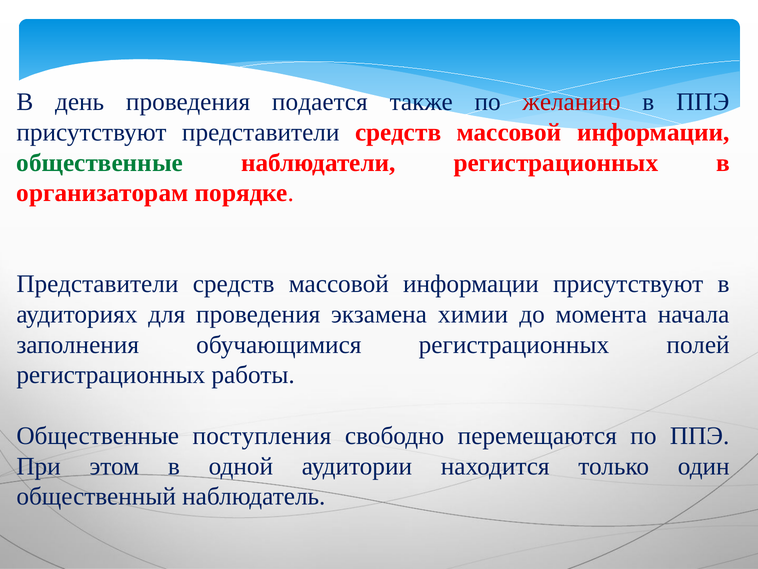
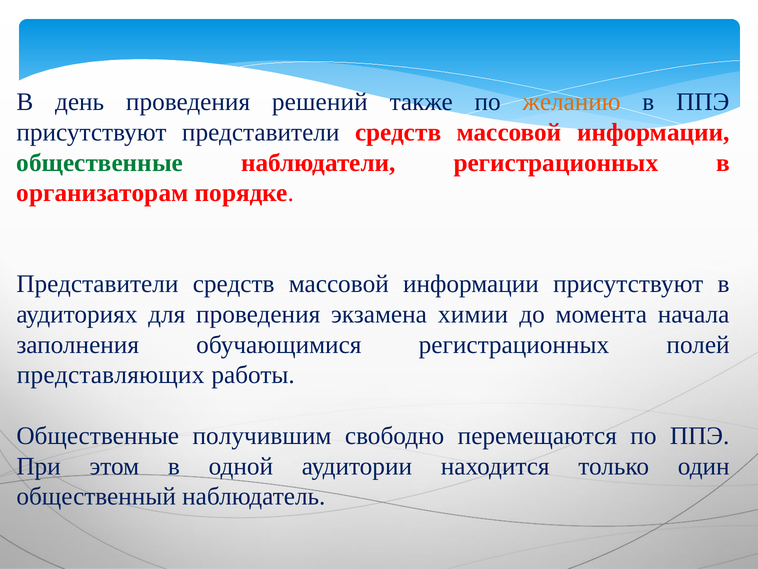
подается: подается -> решений
желанию colour: red -> orange
регистрационных at (111, 375): регистрационных -> представляющих
поступления: поступления -> получившим
